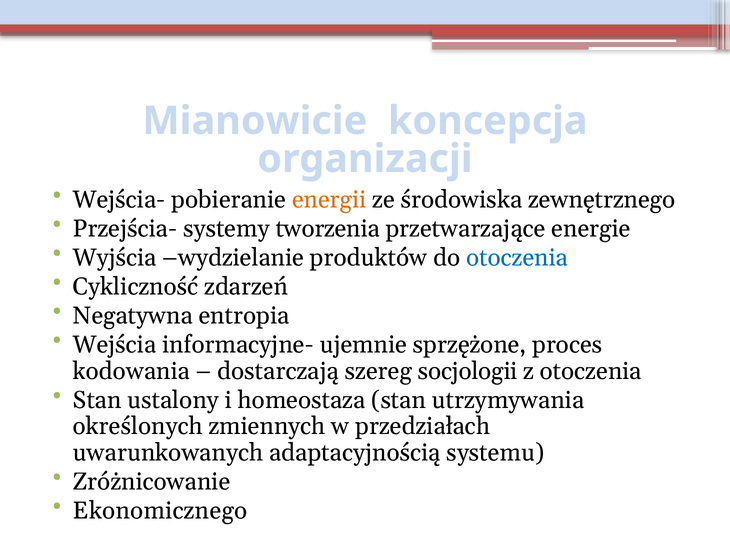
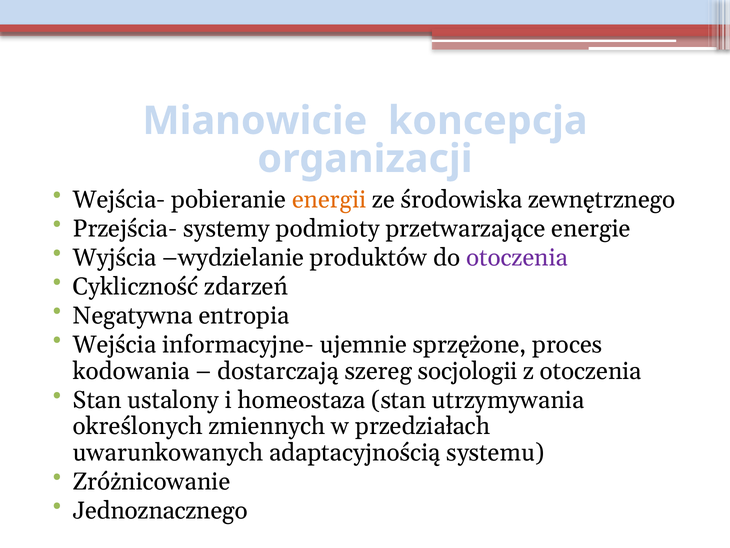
tworzenia: tworzenia -> podmioty
otoczenia at (517, 257) colour: blue -> purple
Ekonomicznego: Ekonomicznego -> Jednoznacznego
